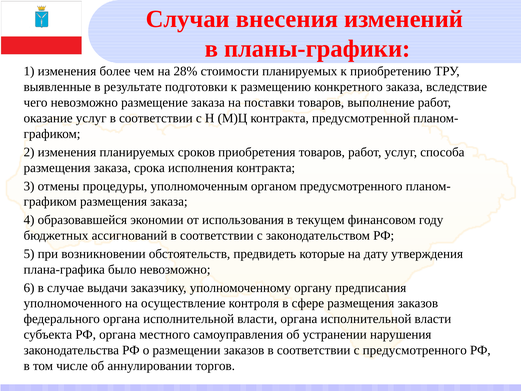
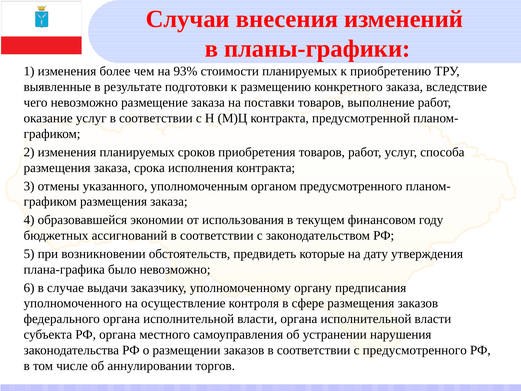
28%: 28% -> 93%
процедуры: процедуры -> указанного
